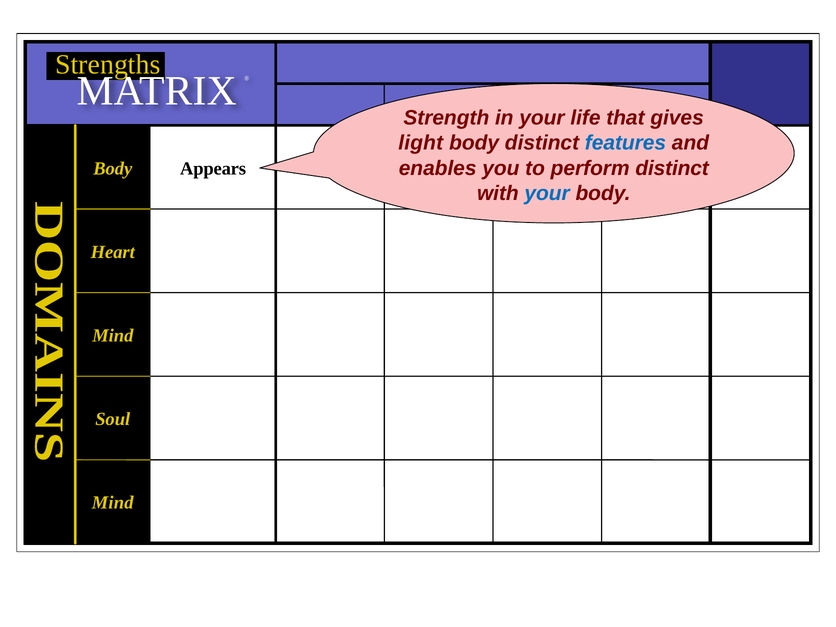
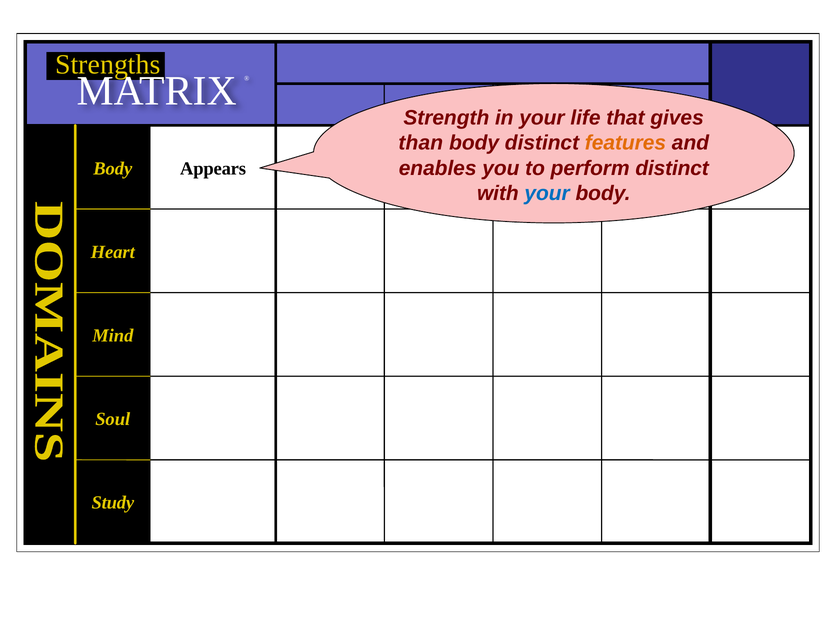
light: light -> than
features colour: blue -> orange
Mind at (113, 503): Mind -> Study
